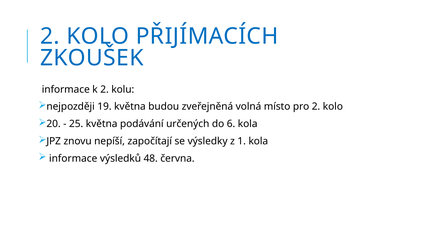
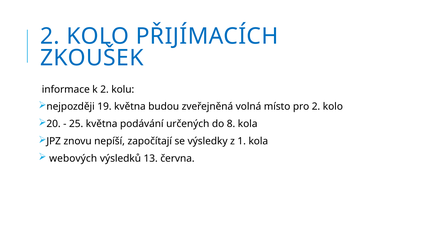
6: 6 -> 8
informace at (73, 158): informace -> webových
48: 48 -> 13
